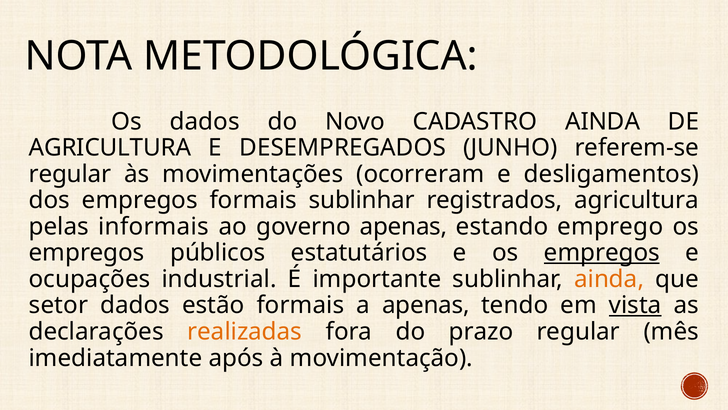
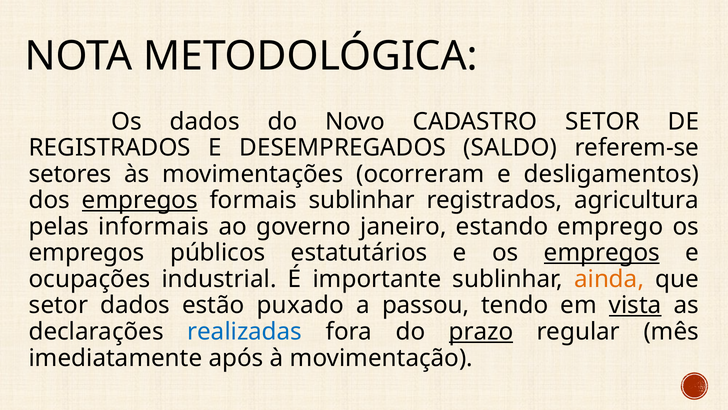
CADASTRO AINDA: AINDA -> SETOR
AGRICULTURA at (110, 148): AGRICULTURA -> REGISTRADOS
JUNHO: JUNHO -> SALDO
regular at (70, 174): regular -> setores
empregos at (140, 200) underline: none -> present
governo apenas: apenas -> janeiro
estão formais: formais -> puxado
a apenas: apenas -> passou
realizadas colour: orange -> blue
prazo underline: none -> present
